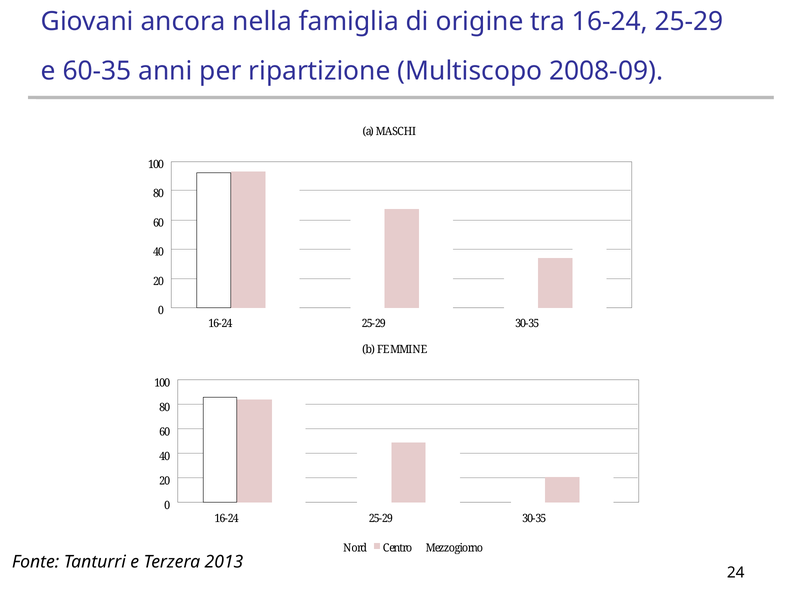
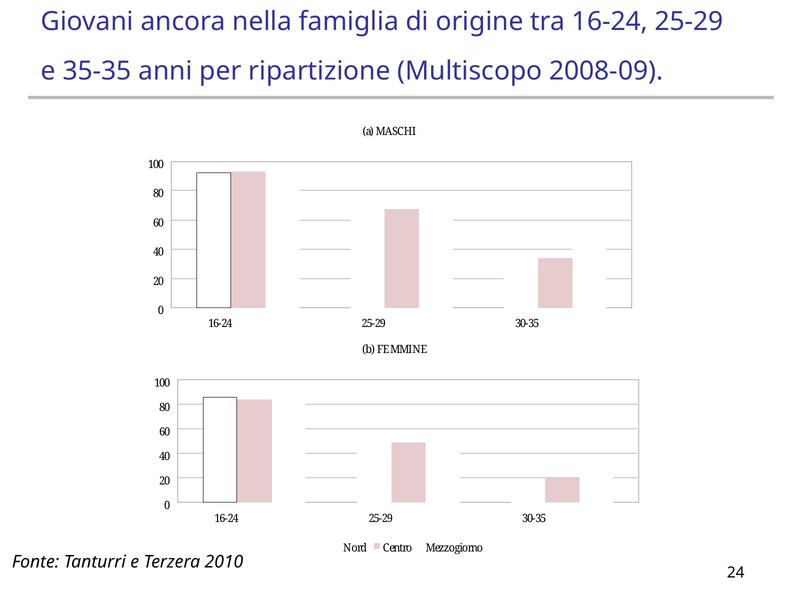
60-35: 60-35 -> 35-35
2013: 2013 -> 2010
